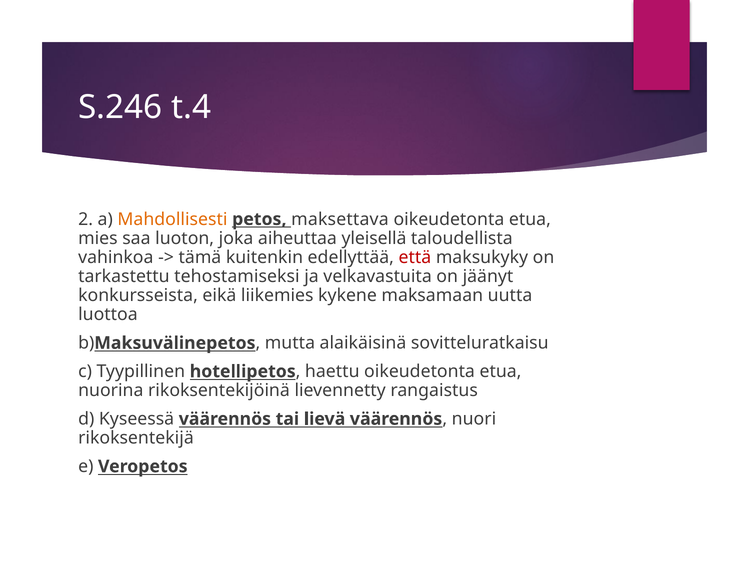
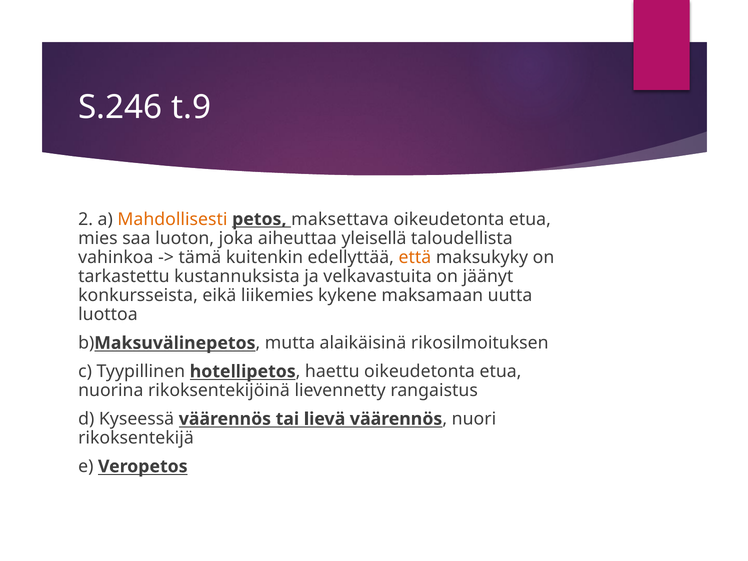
t.4: t.4 -> t.9
että colour: red -> orange
tehostamiseksi: tehostamiseksi -> kustannuksista
sovitteluratkaisu: sovitteluratkaisu -> rikosilmoituksen
